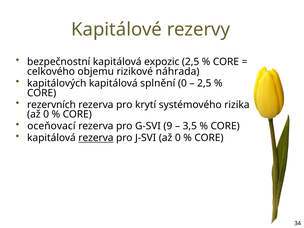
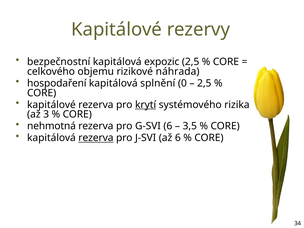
kapitálových: kapitálových -> hospodaření
rezervních at (51, 105): rezervních -> kapitálové
krytí underline: none -> present
0 at (46, 114): 0 -> 3
oceňovací: oceňovací -> nehmotná
G-SVI 9: 9 -> 6
J-SVI až 0: 0 -> 6
